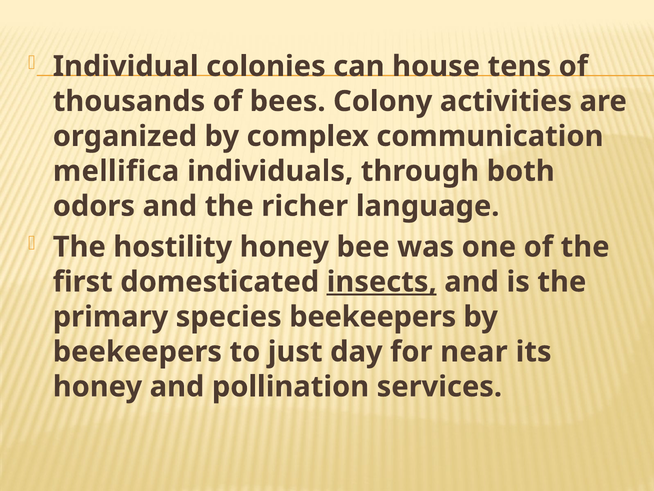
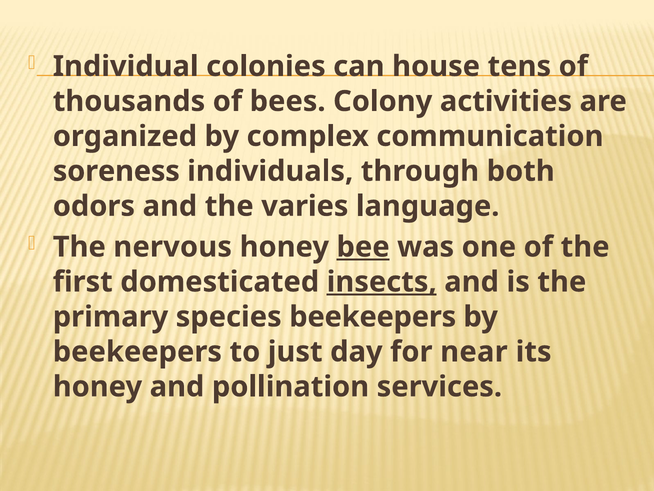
mellifica: mellifica -> soreness
richer: richer -> varies
hostility: hostility -> nervous
bee underline: none -> present
